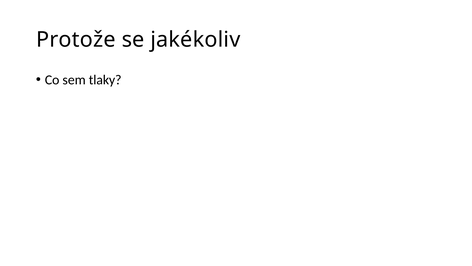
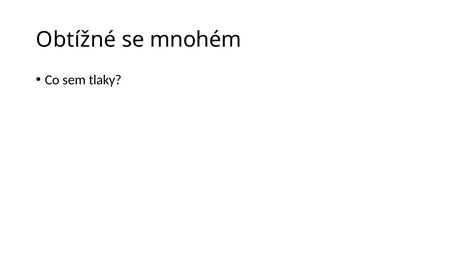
Protože: Protože -> Obtížné
jakékoliv: jakékoliv -> mnohém
